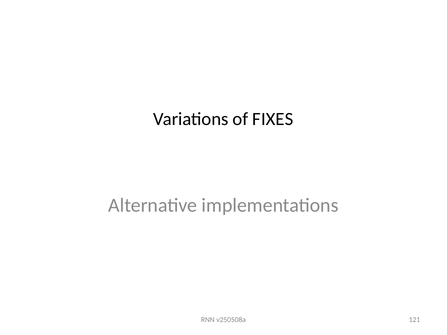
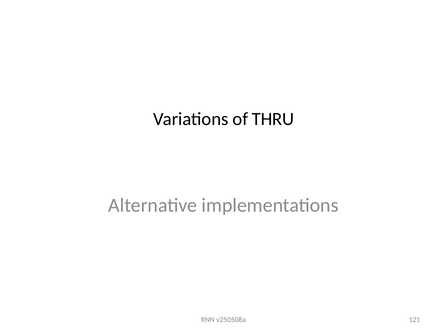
FIXES: FIXES -> THRU
